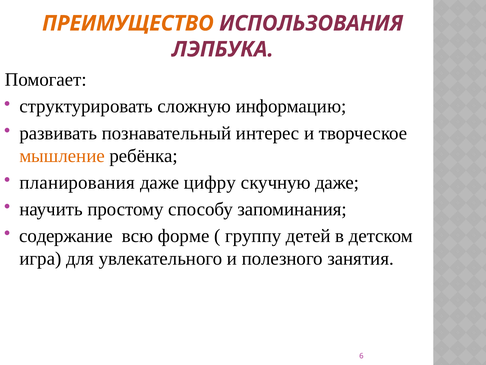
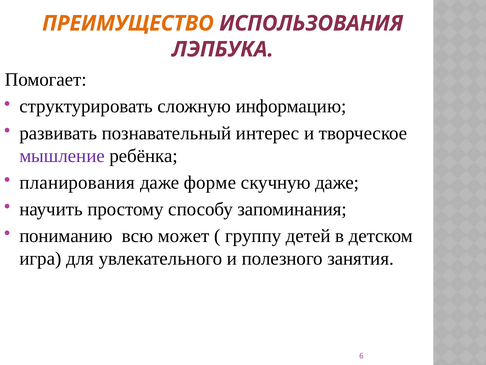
мышление colour: orange -> purple
цифру: цифру -> форме
содержание: содержание -> пониманию
форме: форме -> может
